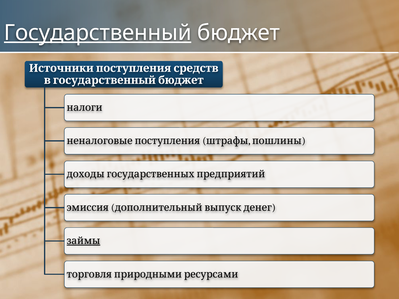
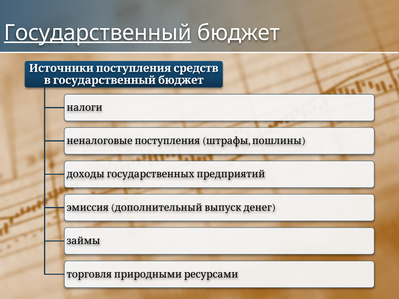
займы underline: present -> none
